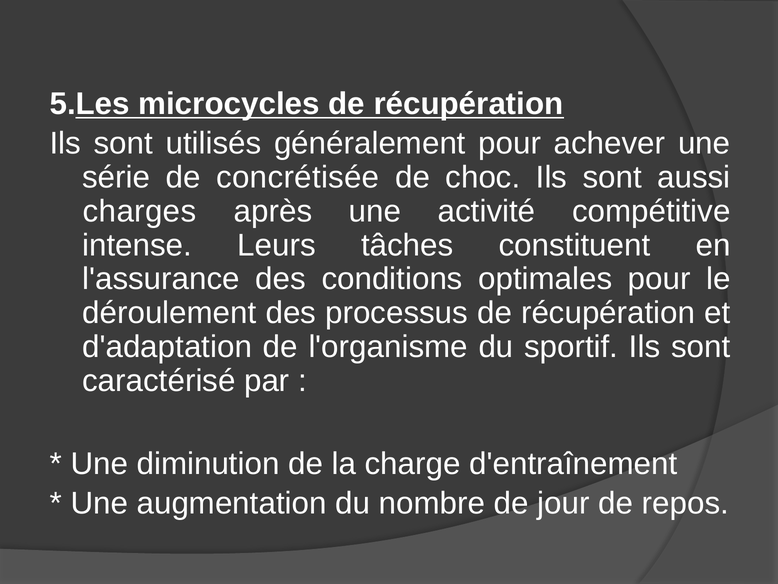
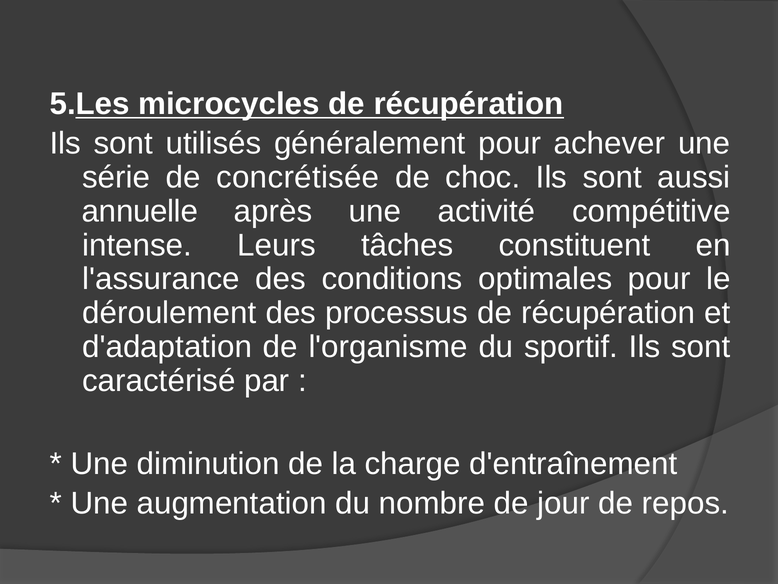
charges: charges -> annuelle
